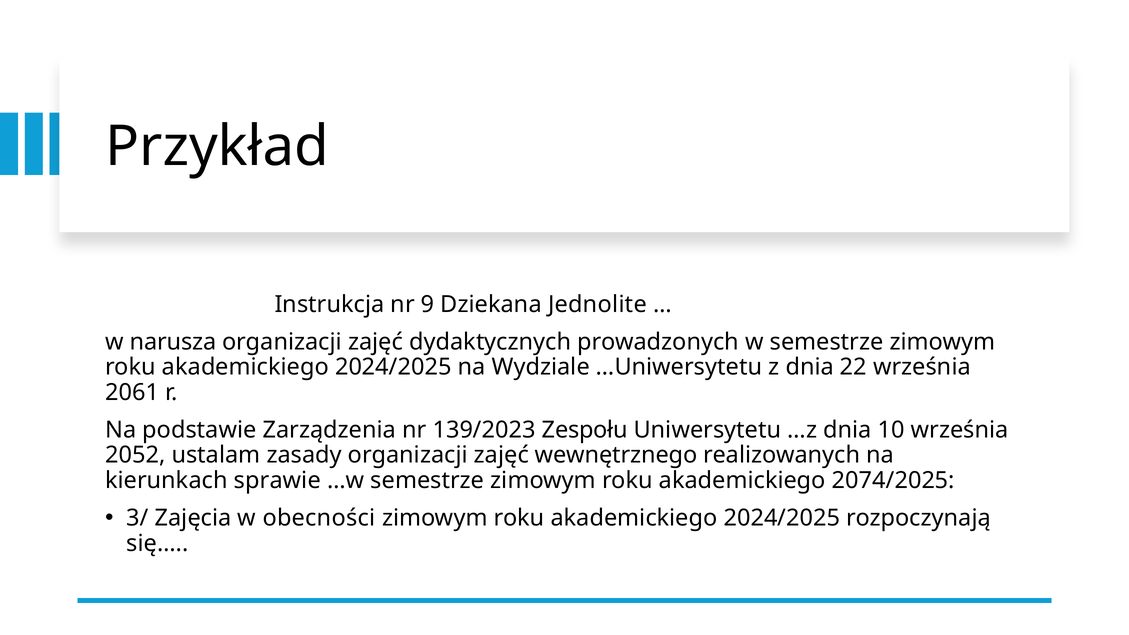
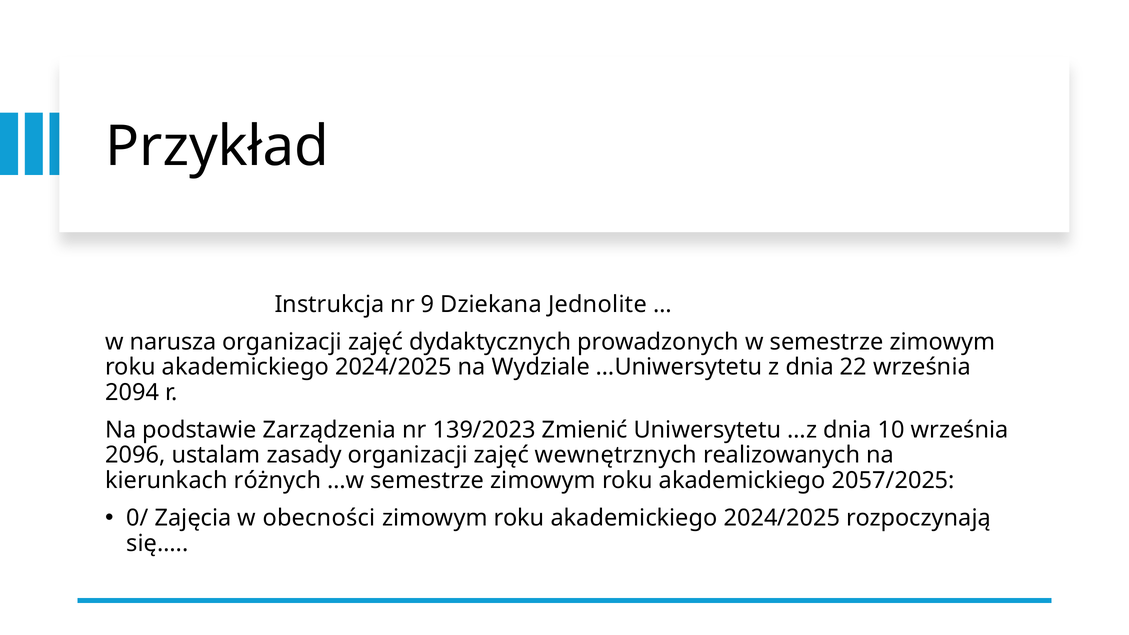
2061: 2061 -> 2094
Zespołu: Zespołu -> Zmienić
2052: 2052 -> 2096
wewnętrznego: wewnętrznego -> wewnętrznych
sprawie: sprawie -> różnych
2074/2025: 2074/2025 -> 2057/2025
3/: 3/ -> 0/
